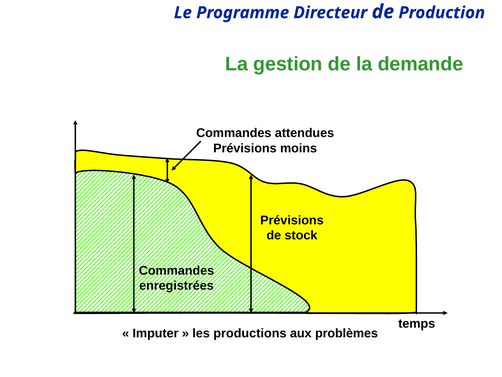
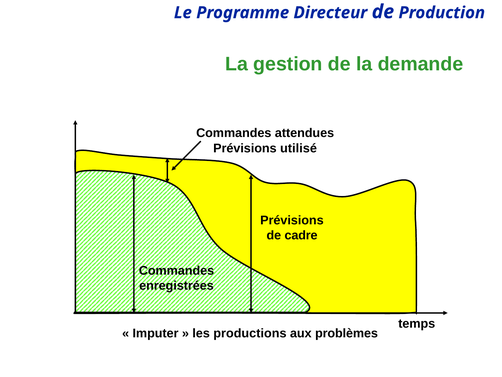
moins: moins -> utilisé
stock: stock -> cadre
